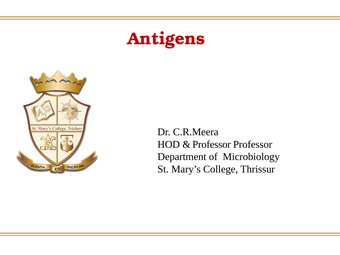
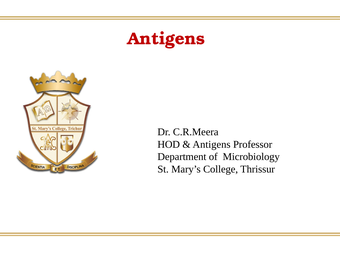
Professor at (212, 144): Professor -> Antigens
